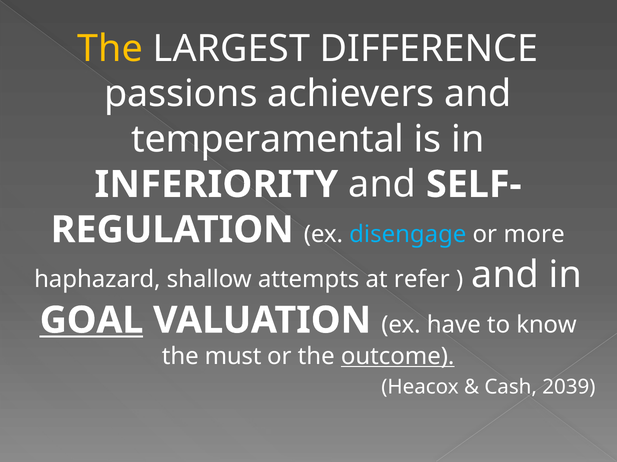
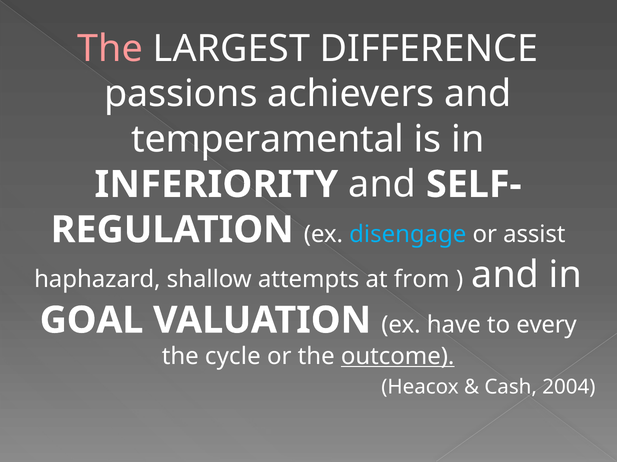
The at (110, 49) colour: yellow -> pink
more: more -> assist
refer: refer -> from
GOAL underline: present -> none
know: know -> every
must: must -> cycle
2039: 2039 -> 2004
